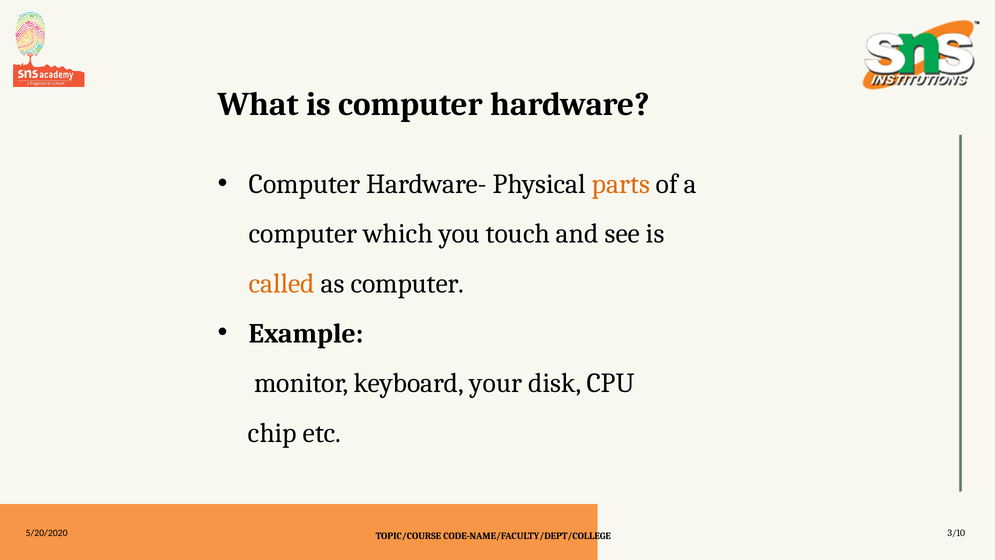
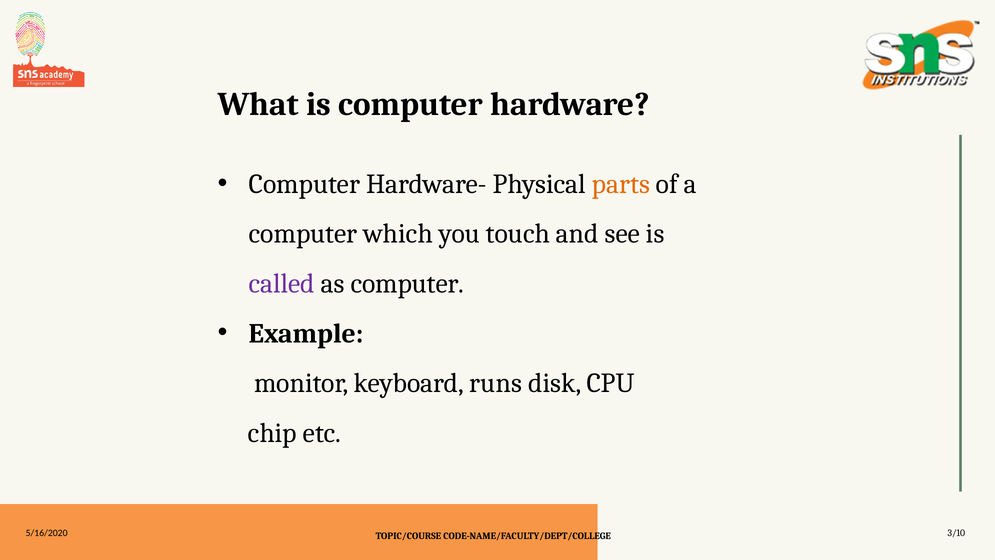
called colour: orange -> purple
your: your -> runs
5/20/2020: 5/20/2020 -> 5/16/2020
